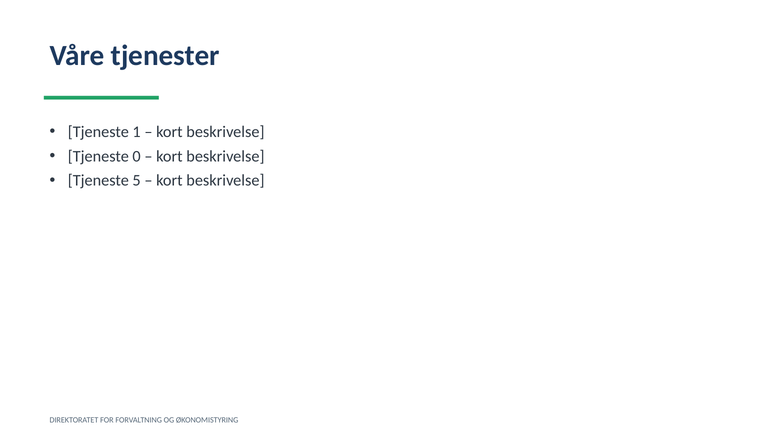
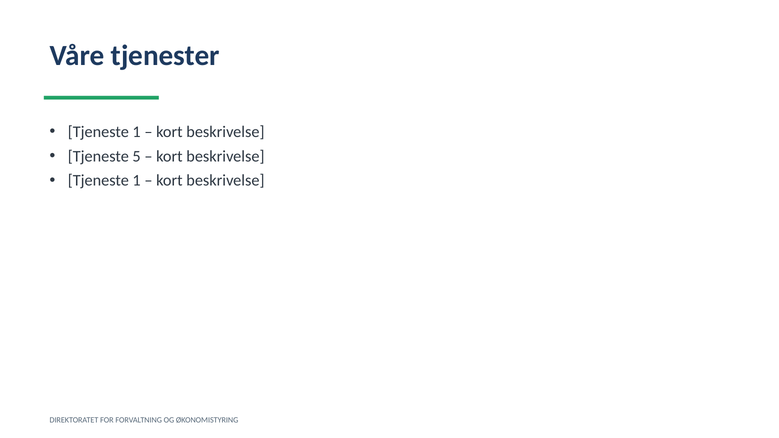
0: 0 -> 5
5 at (137, 181): 5 -> 1
